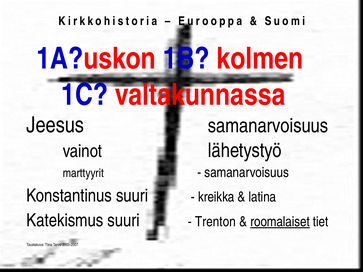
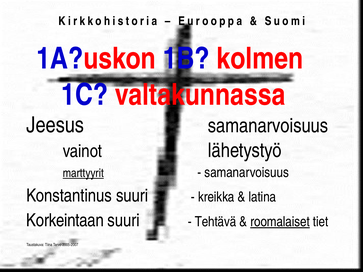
marttyyrit underline: none -> present
Katekismus: Katekismus -> Korkeintaan
Trenton: Trenton -> Tehtävä
